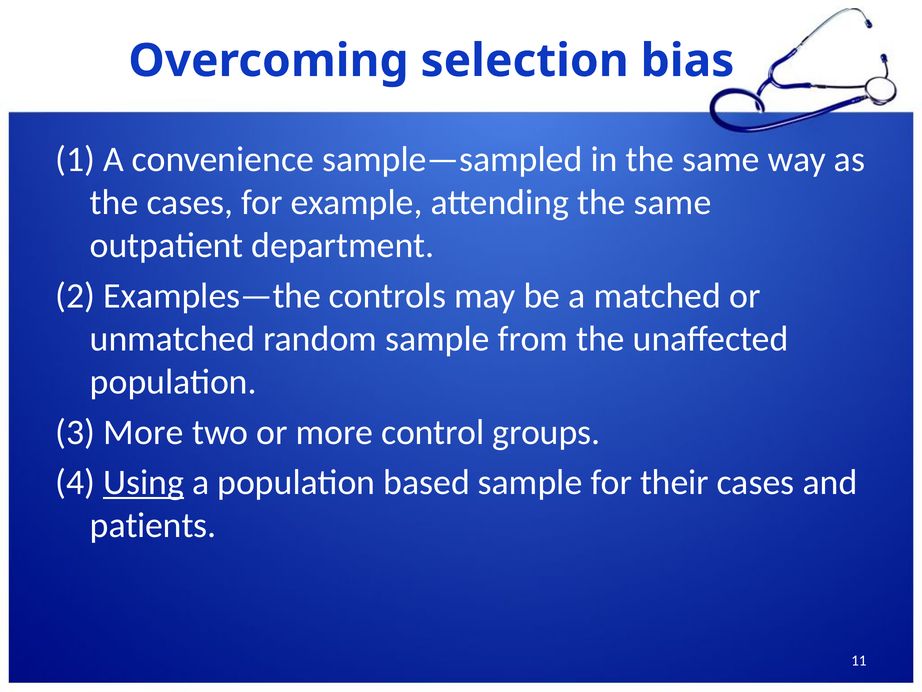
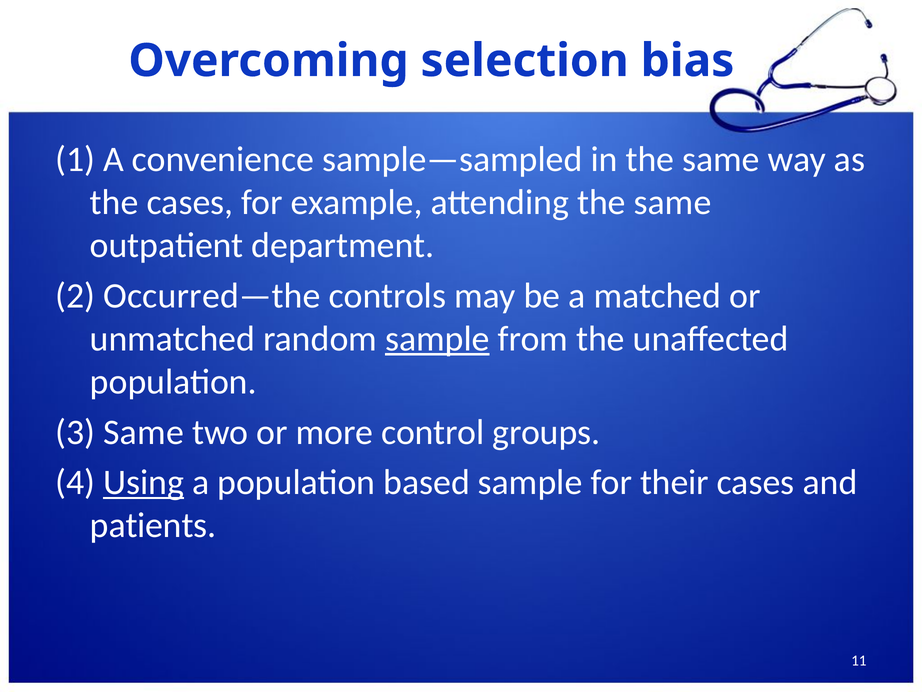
Examples—the: Examples—the -> Occurred—the
sample at (437, 339) underline: none -> present
3 More: More -> Same
